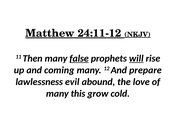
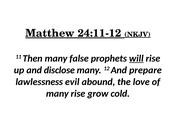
false underline: present -> none
coming: coming -> disclose
many this: this -> rise
